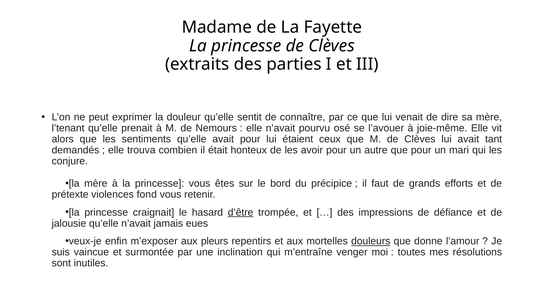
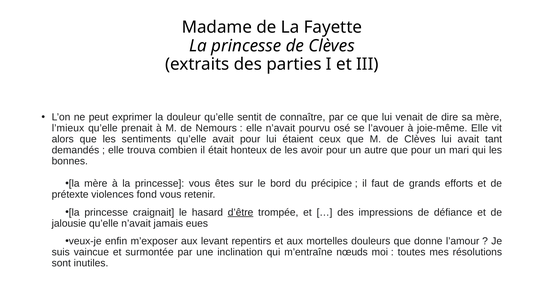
l’tenant: l’tenant -> l’mieux
conjure: conjure -> bonnes
pleurs: pleurs -> levant
douleurs underline: present -> none
venger: venger -> nœuds
